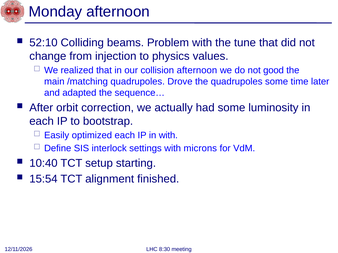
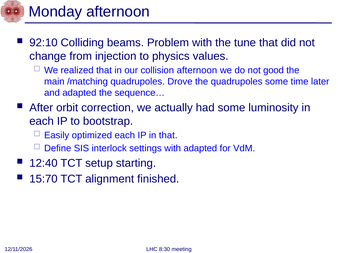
52:10: 52:10 -> 92:10
in with: with -> that
with microns: microns -> adapted
10:40: 10:40 -> 12:40
15:54: 15:54 -> 15:70
